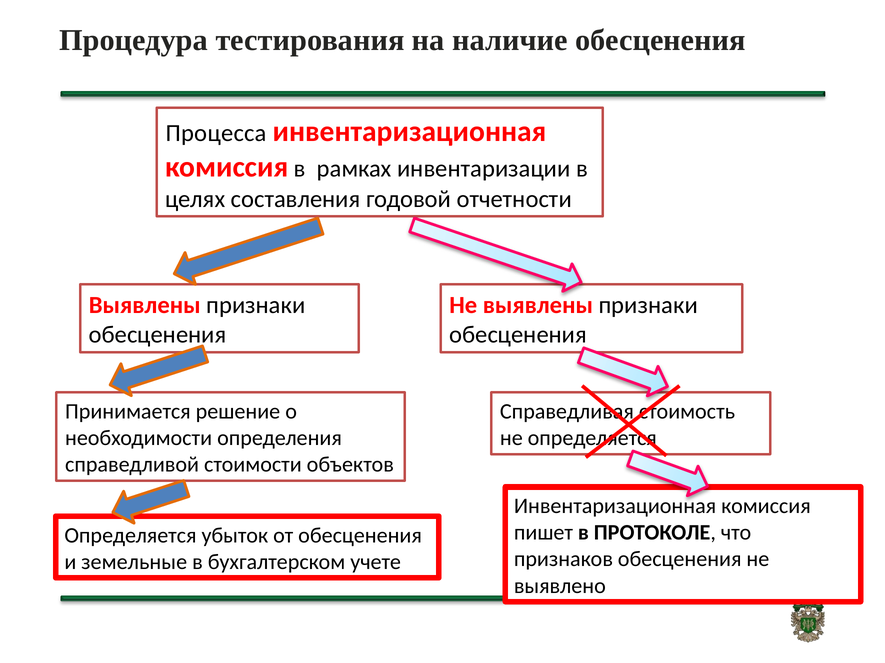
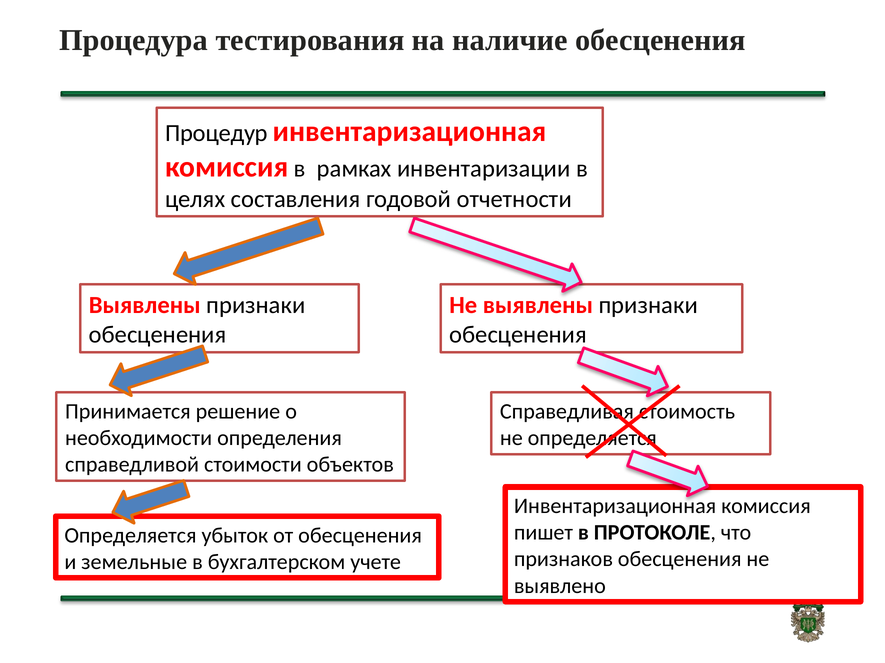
Процесса: Процесса -> Процедур
